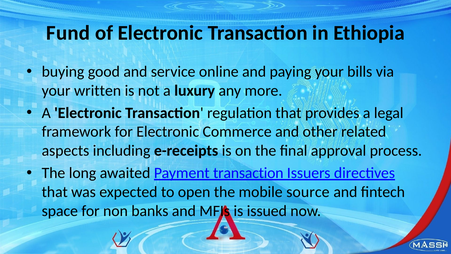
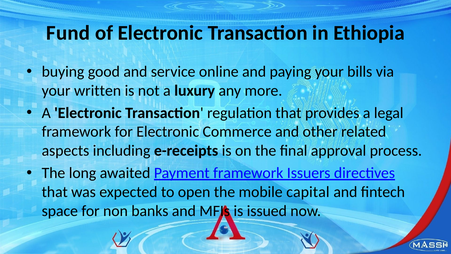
Payment transaction: transaction -> framework
source: source -> capital
